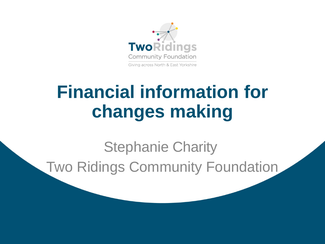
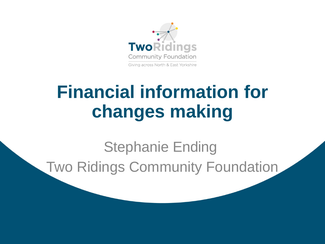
Charity: Charity -> Ending
